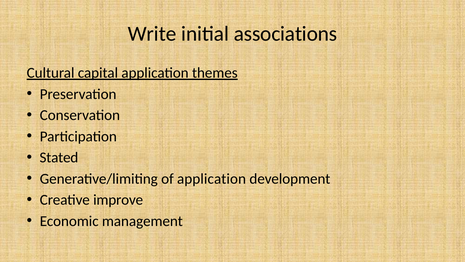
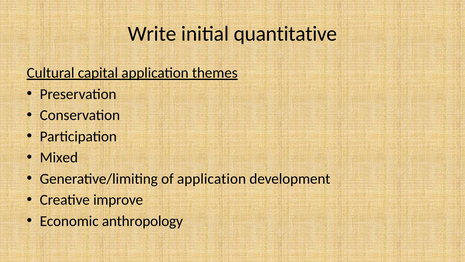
associations: associations -> quantitative
Stated: Stated -> Mixed
management: management -> anthropology
